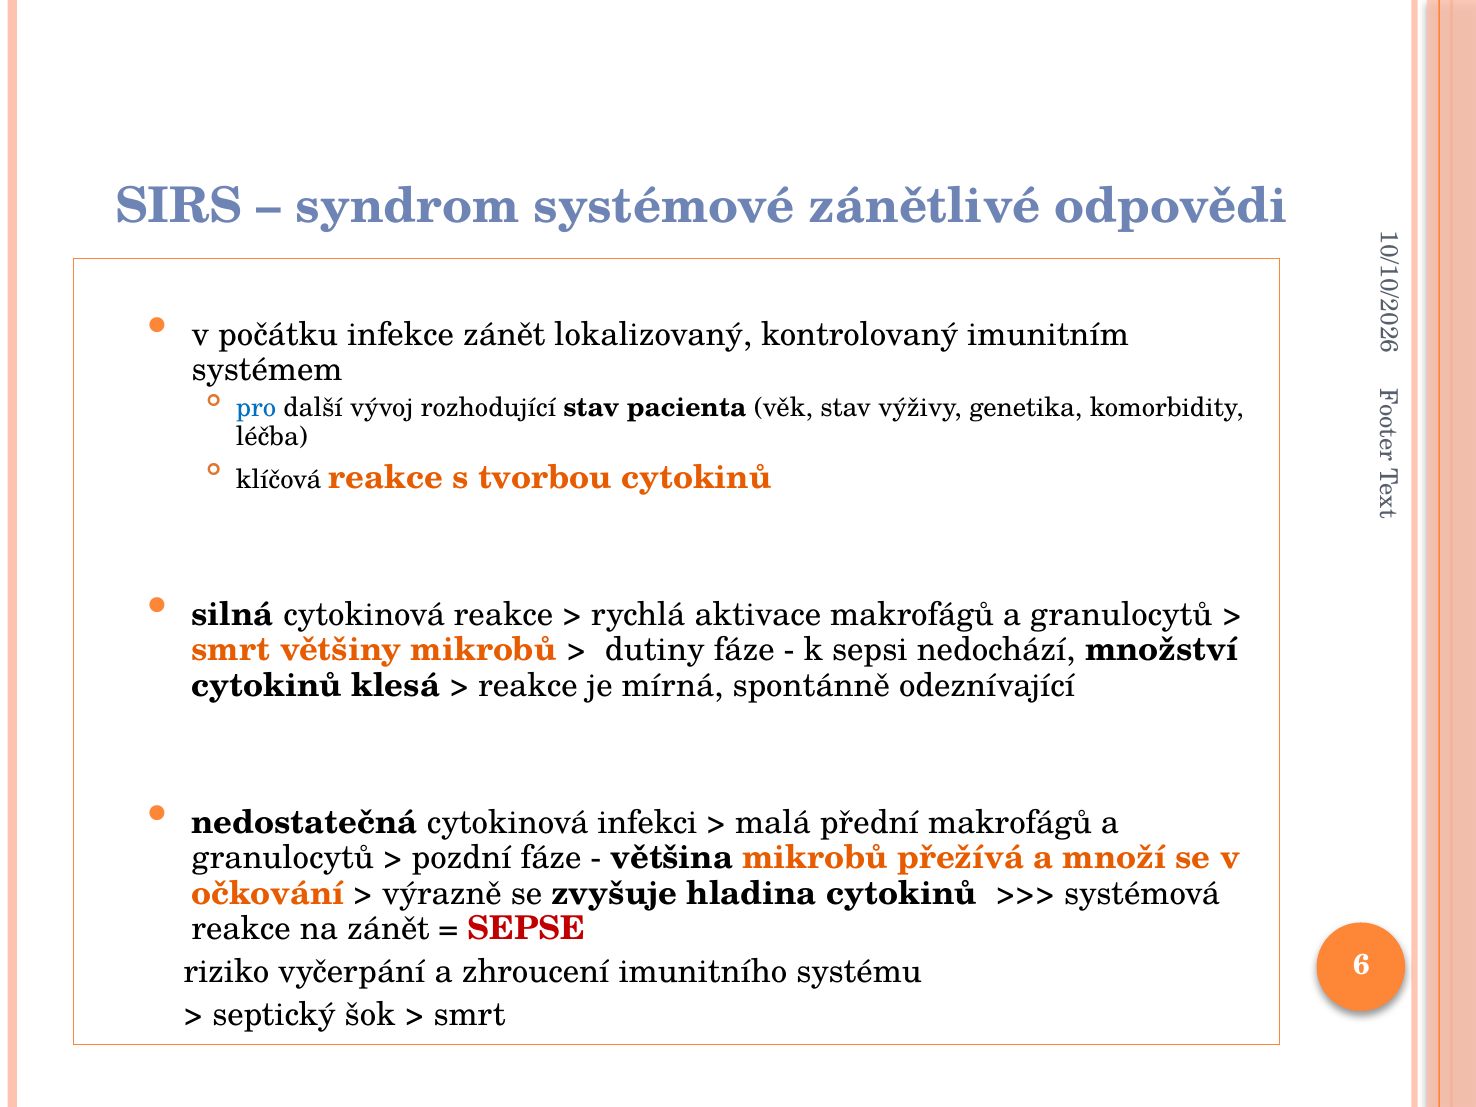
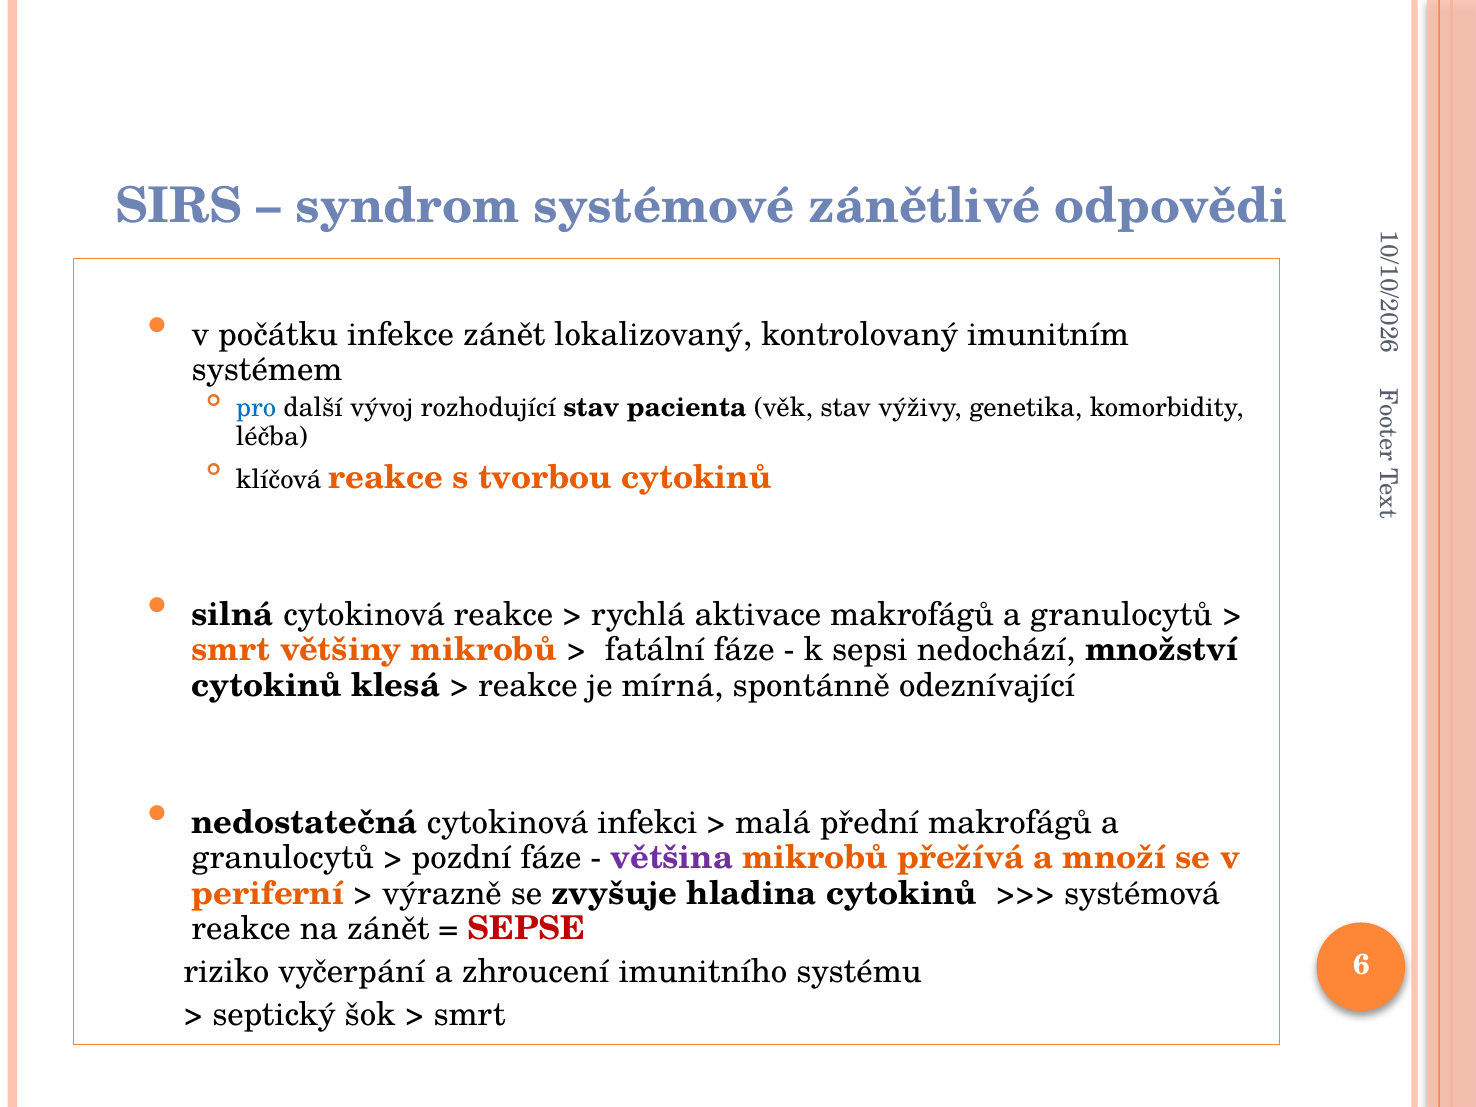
dutiny: dutiny -> fatální
většina colour: black -> purple
očkování: očkování -> periferní
